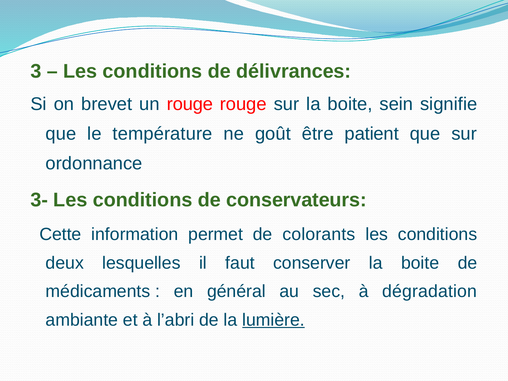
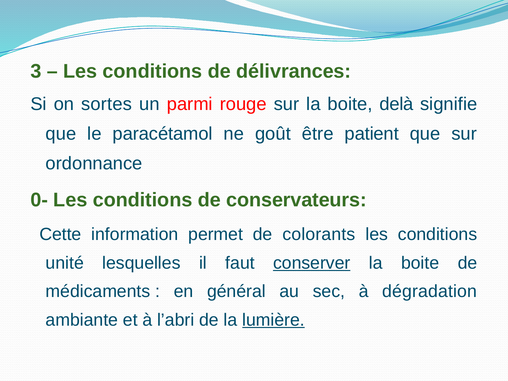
brevet: brevet -> sortes
un rouge: rouge -> parmi
sein: sein -> delà
température: température -> paracétamol
3-: 3- -> 0-
deux: deux -> unité
conserver underline: none -> present
